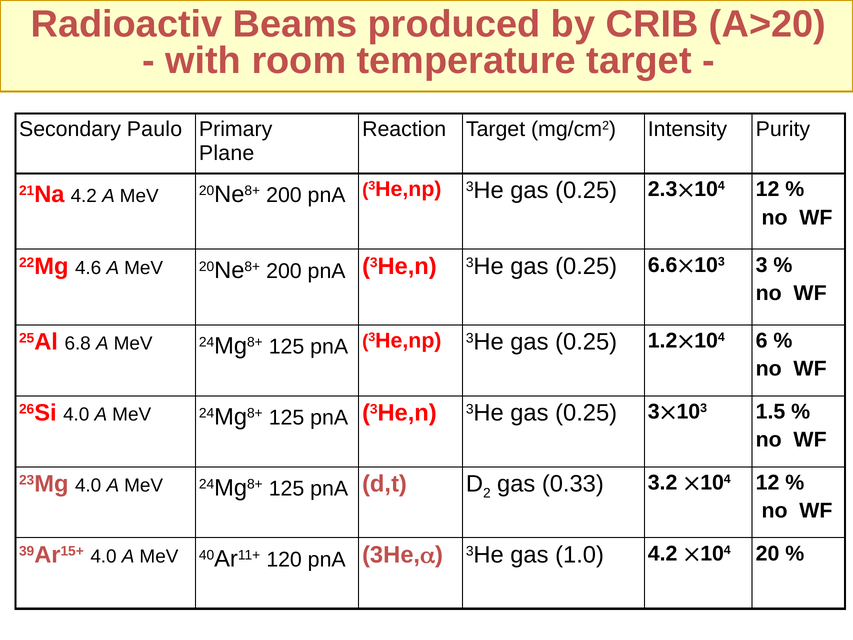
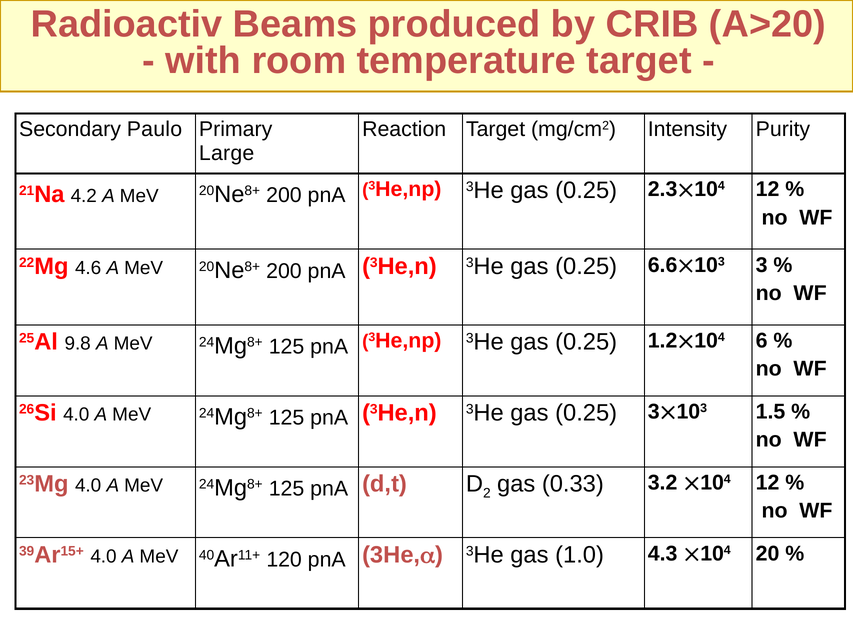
Plane: Plane -> Large
6.8: 6.8 -> 9.8
1.0 4.2: 4.2 -> 4.3
